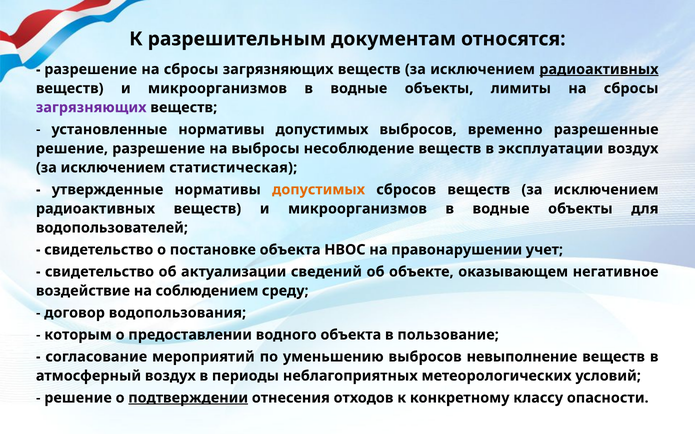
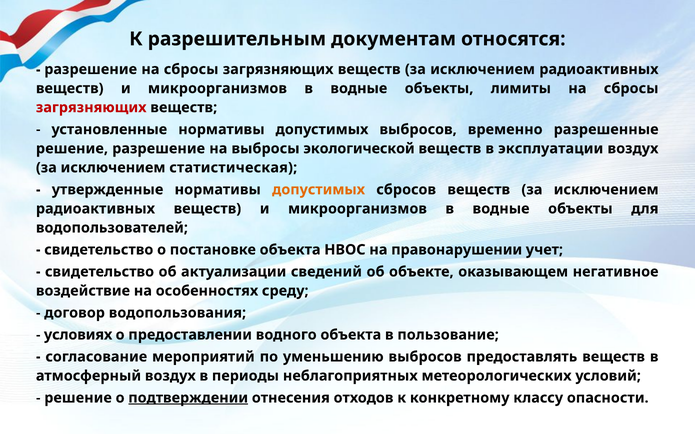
радиоактивных at (599, 69) underline: present -> none
загрязняющих at (91, 108) colour: purple -> red
несоблюдение: несоблюдение -> экологической
соблюдением: соблюдением -> особенностях
которым: которым -> условиях
невыполнение: невыполнение -> предоставлять
